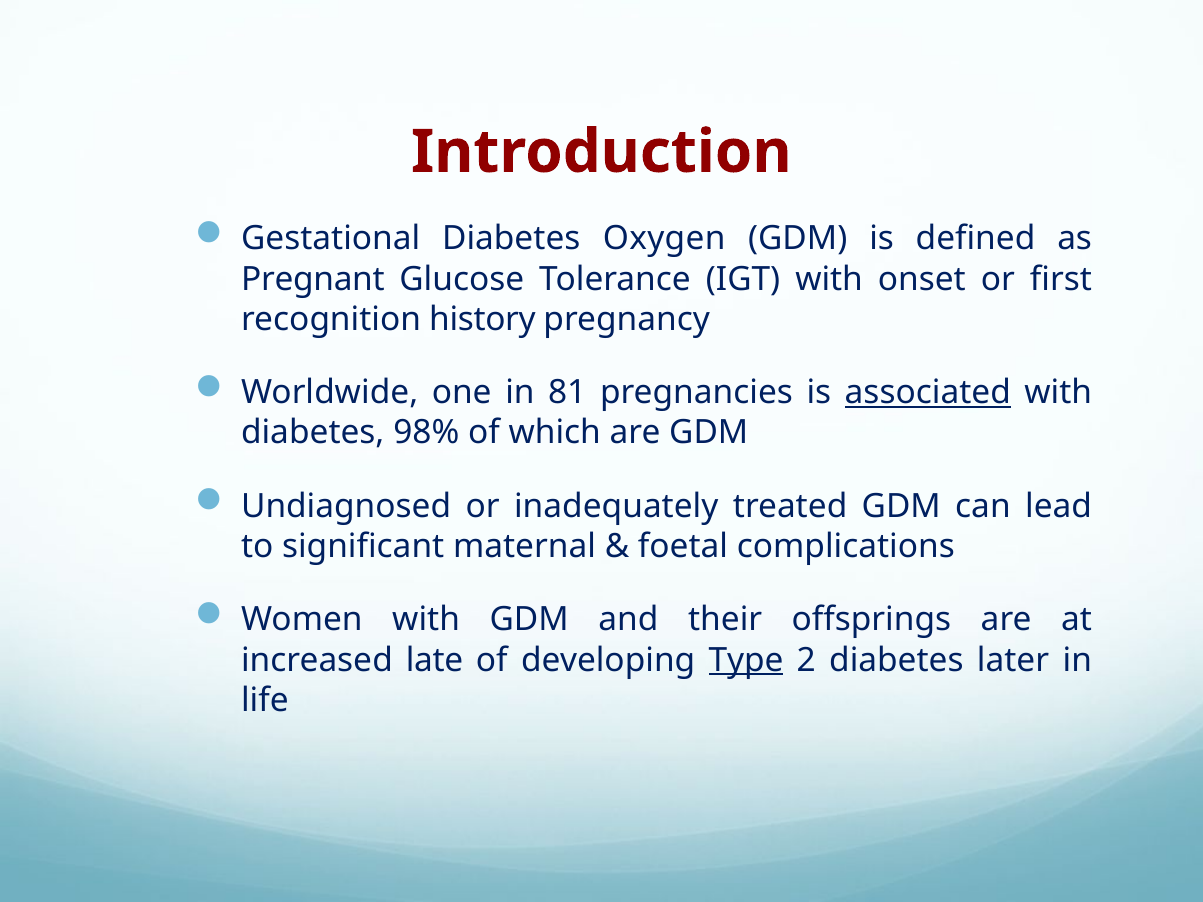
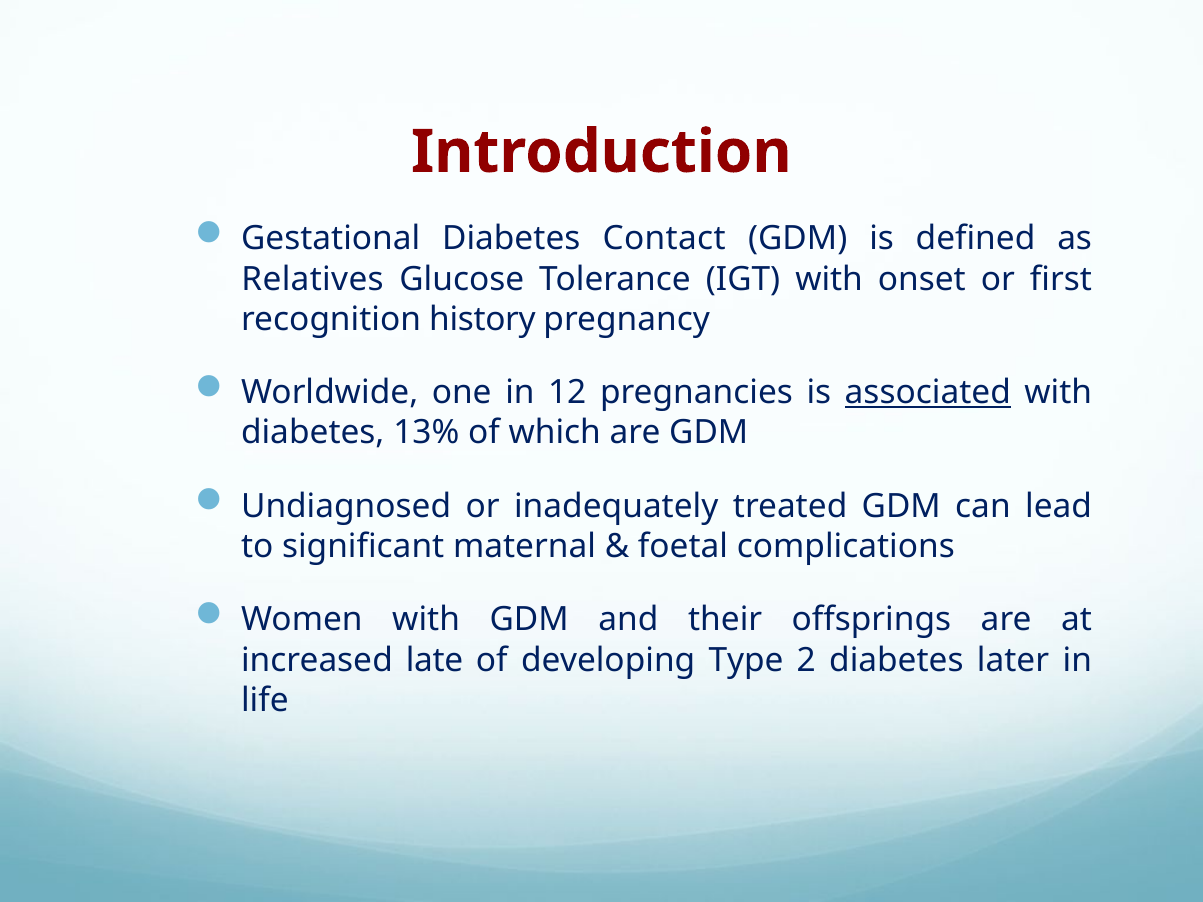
Oxygen: Oxygen -> Contact
Pregnant: Pregnant -> Relatives
81: 81 -> 12
98%: 98% -> 13%
Type underline: present -> none
